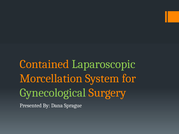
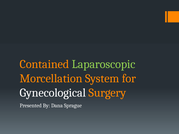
Gynecological colour: light green -> white
